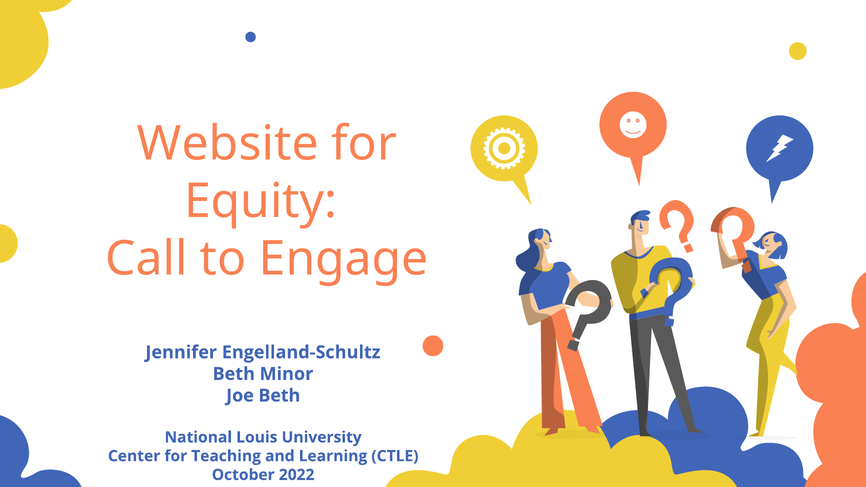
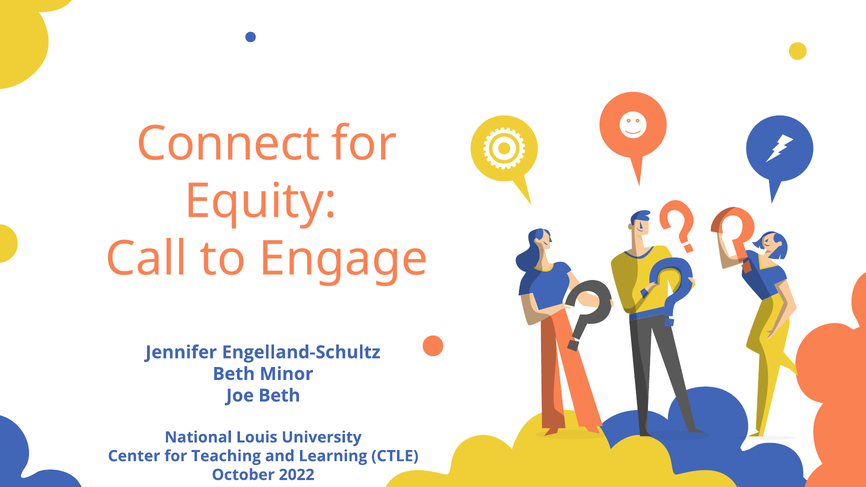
Website: Website -> Connect
